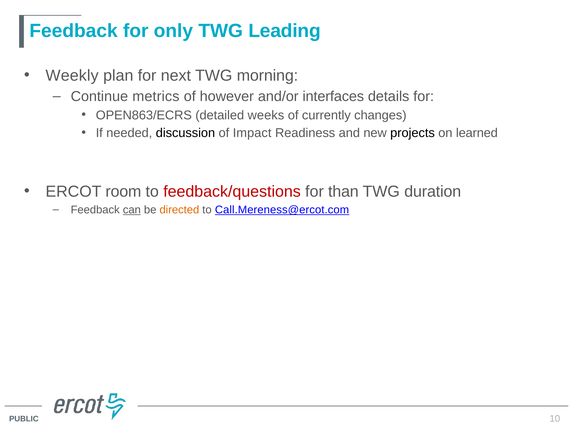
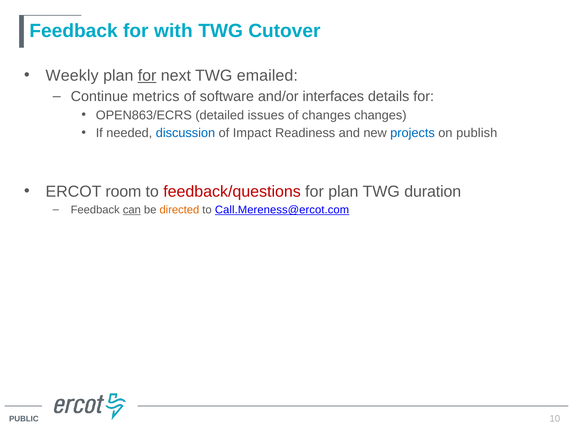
only: only -> with
Leading: Leading -> Cutover
for at (147, 76) underline: none -> present
morning: morning -> emailed
however: however -> software
weeks: weeks -> issues
of currently: currently -> changes
discussion colour: black -> blue
projects colour: black -> blue
learned: learned -> publish
for than: than -> plan
